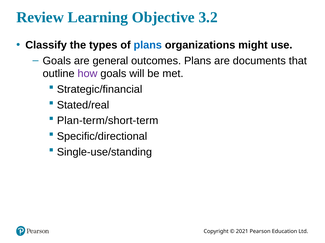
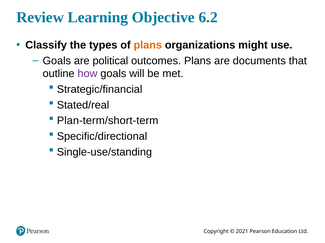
3.2: 3.2 -> 6.2
plans at (148, 45) colour: blue -> orange
general: general -> political
